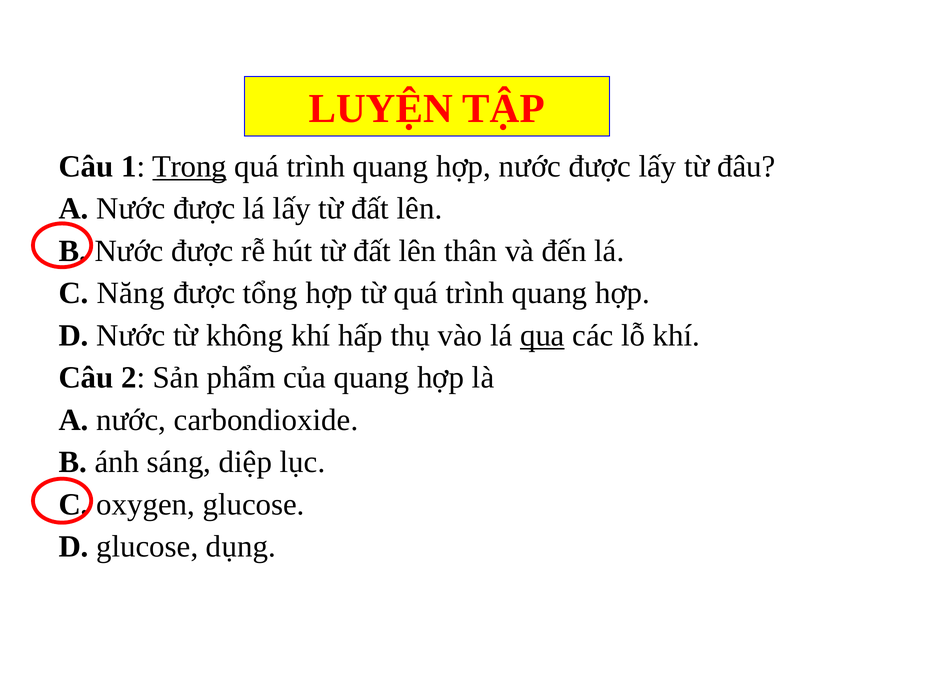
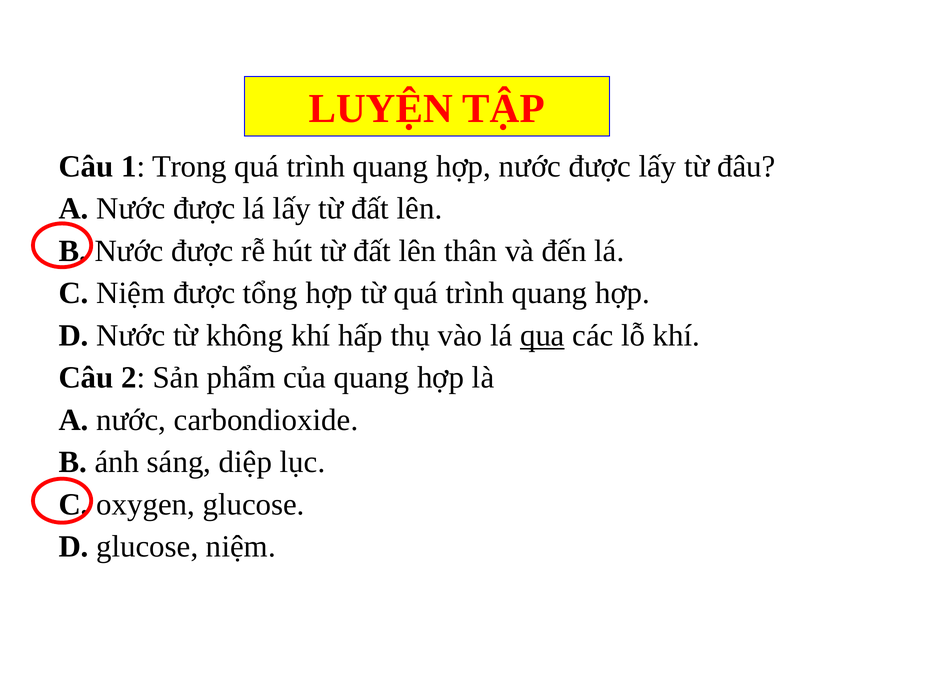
Trong underline: present -> none
C Năng: Năng -> Niệm
glucose dụng: dụng -> niệm
